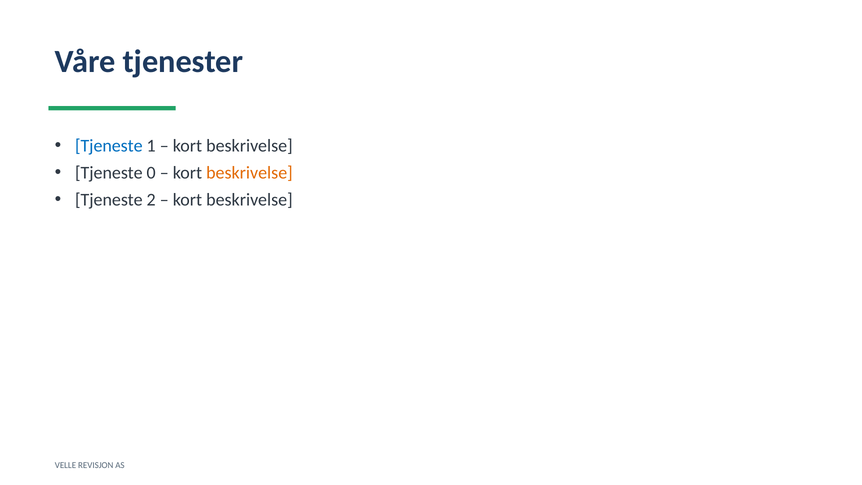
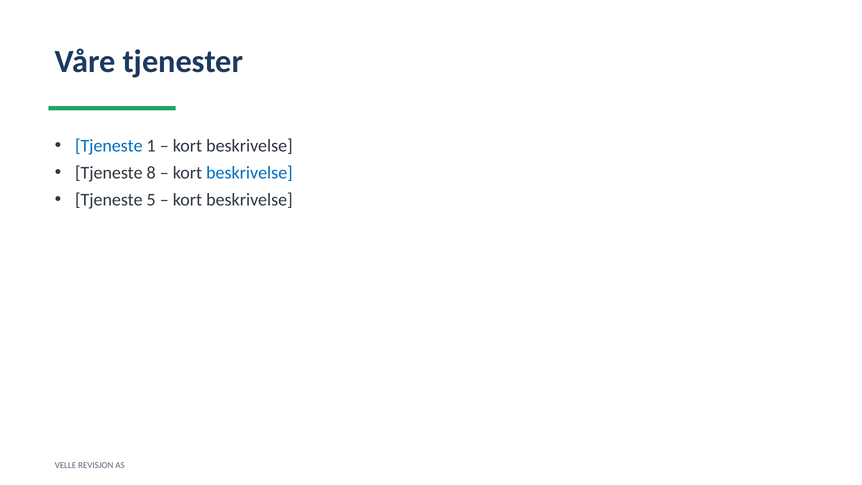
0: 0 -> 8
beskrivelse at (249, 173) colour: orange -> blue
2: 2 -> 5
